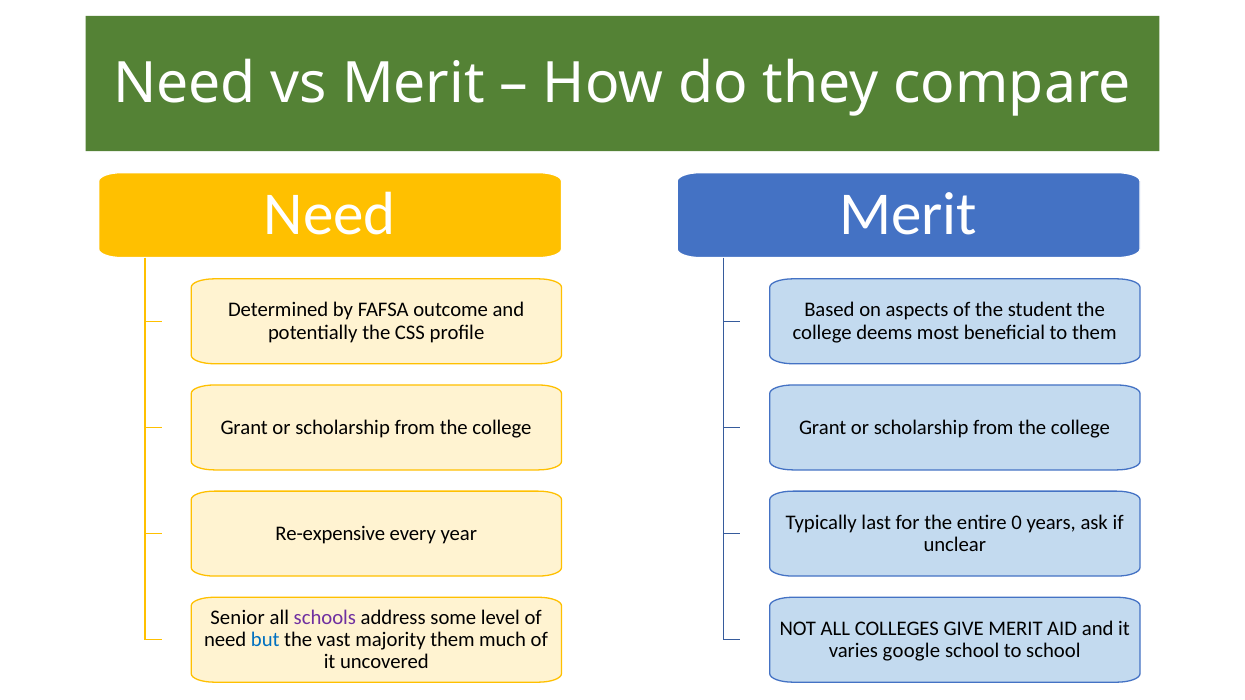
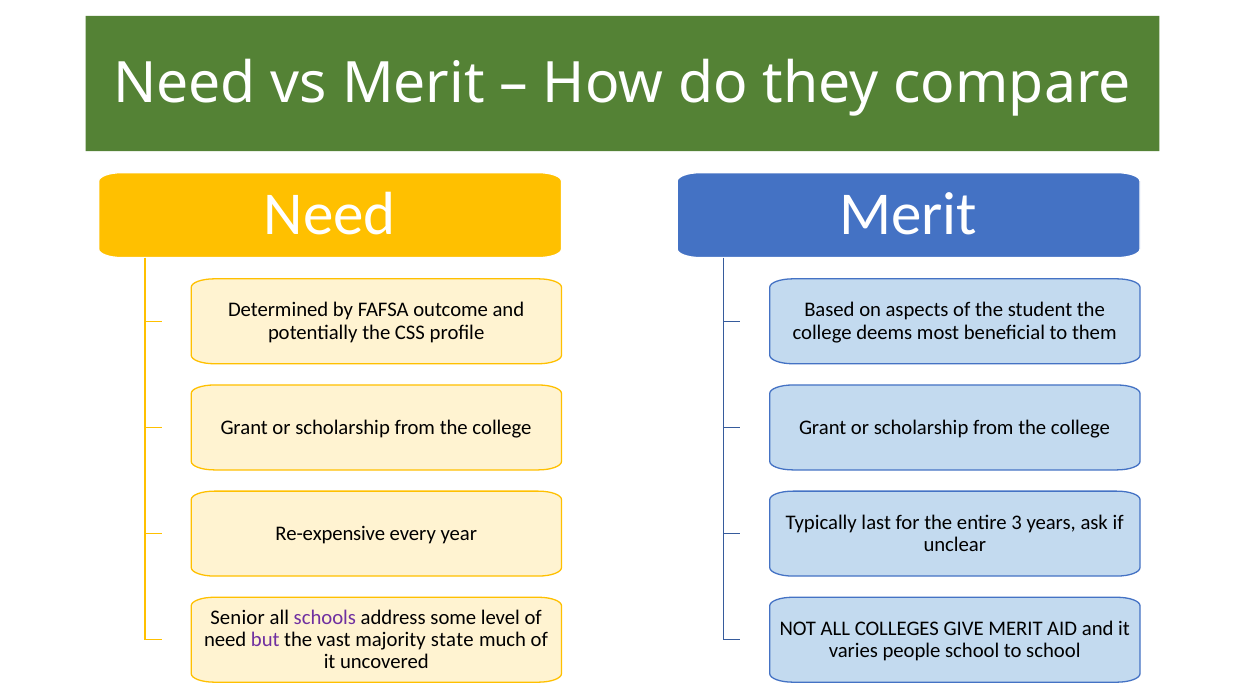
0: 0 -> 3
but colour: blue -> purple
majority them: them -> state
google: google -> people
